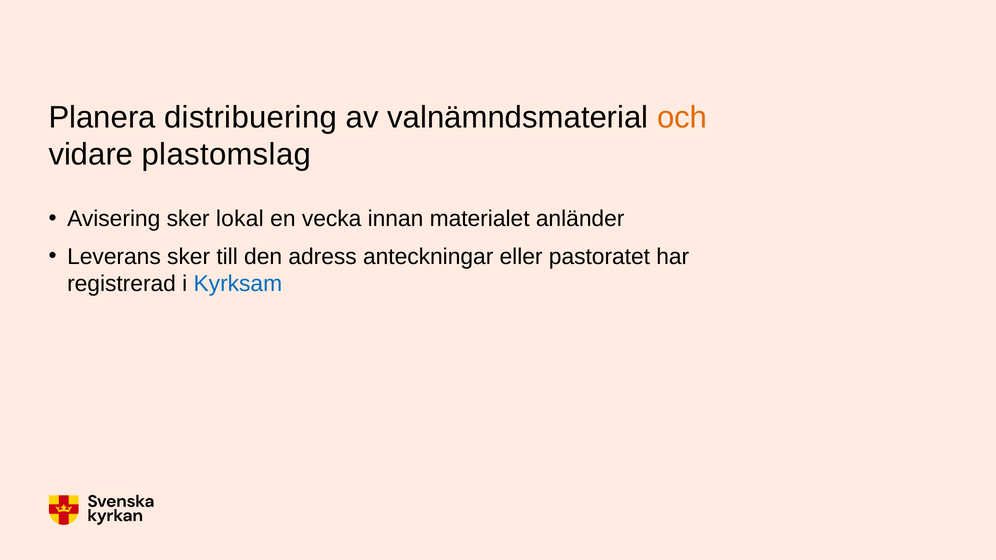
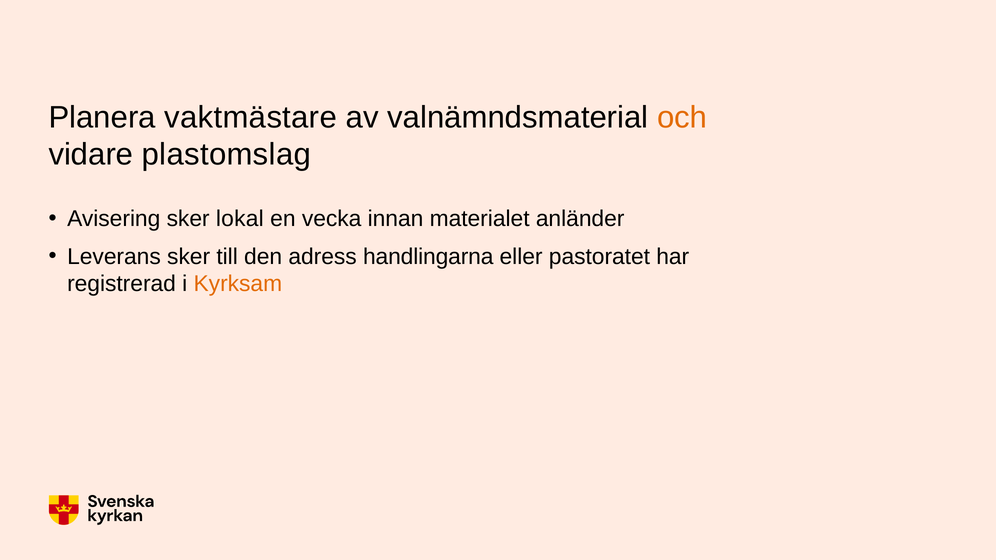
distribuering: distribuering -> vaktmästare
anteckningar: anteckningar -> handlingarna
Kyrksam colour: blue -> orange
